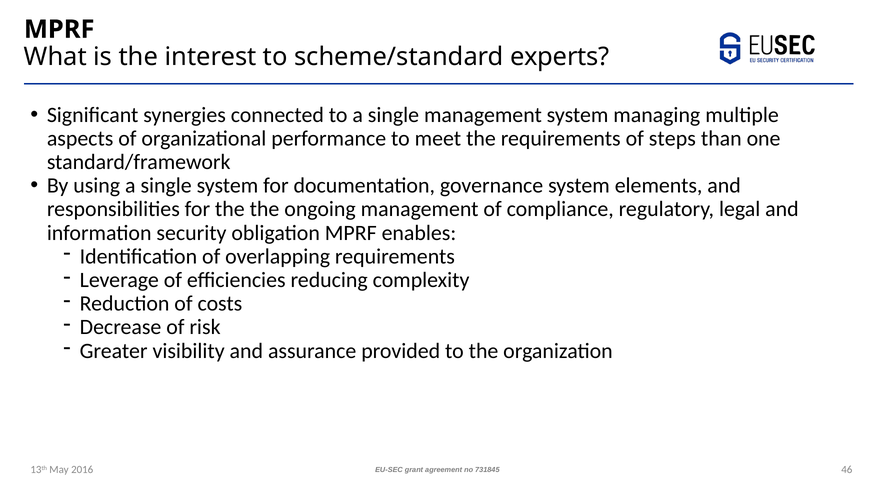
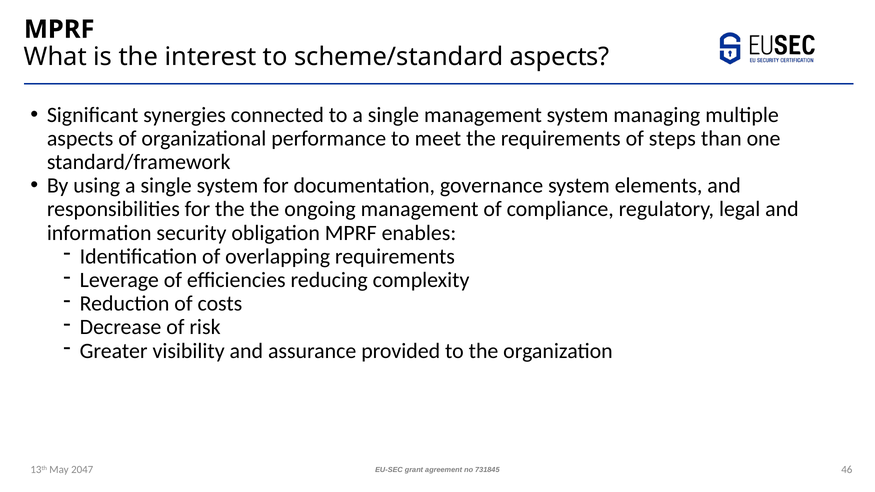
scheme/standard experts: experts -> aspects
2016: 2016 -> 2047
